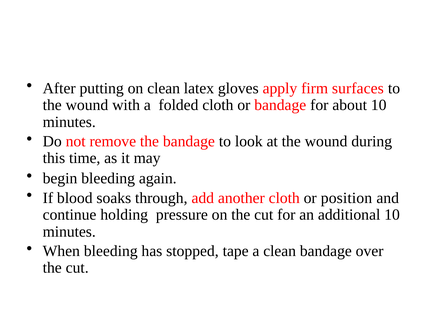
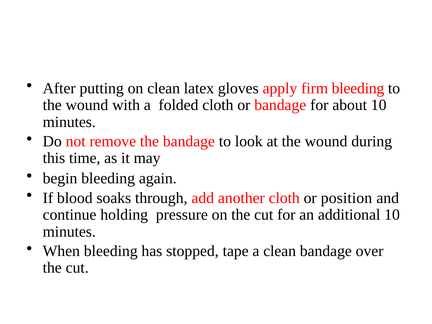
firm surfaces: surfaces -> bleeding
